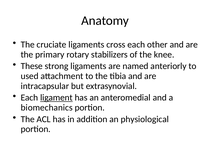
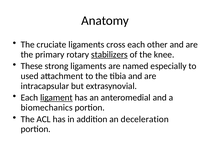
stabilizers underline: none -> present
anteriorly: anteriorly -> especially
physiological: physiological -> deceleration
